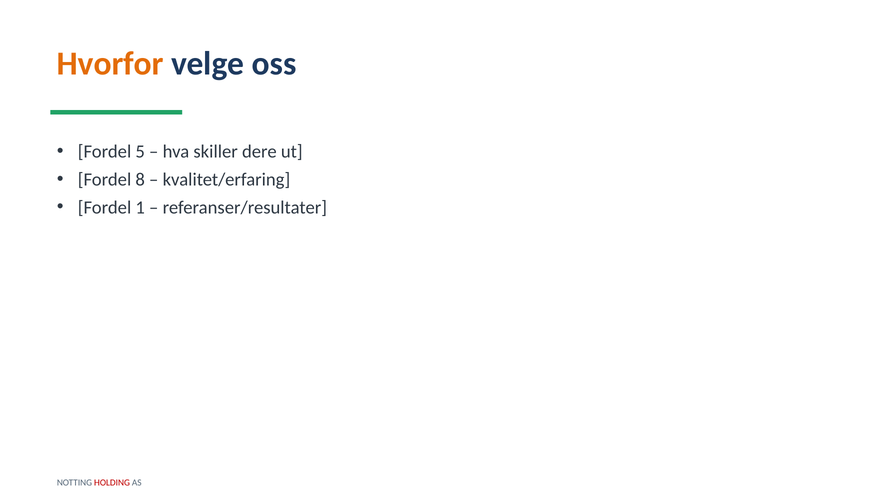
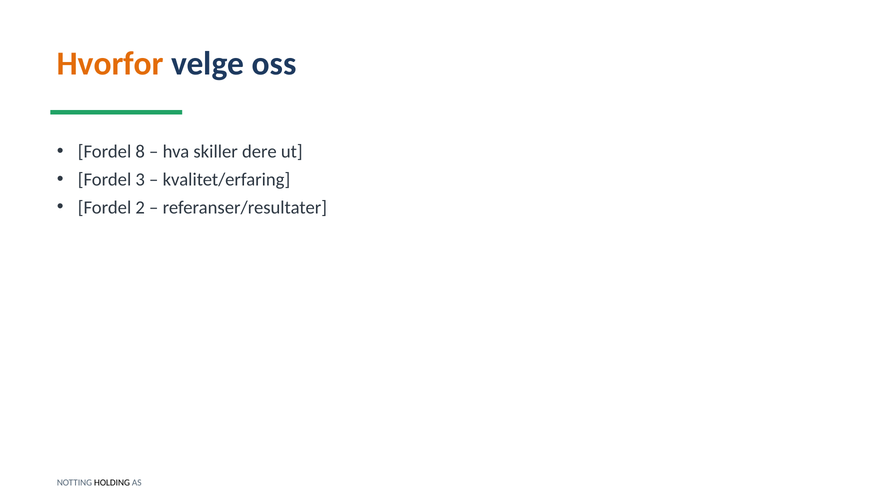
5: 5 -> 8
8: 8 -> 3
1: 1 -> 2
HOLDING colour: red -> black
